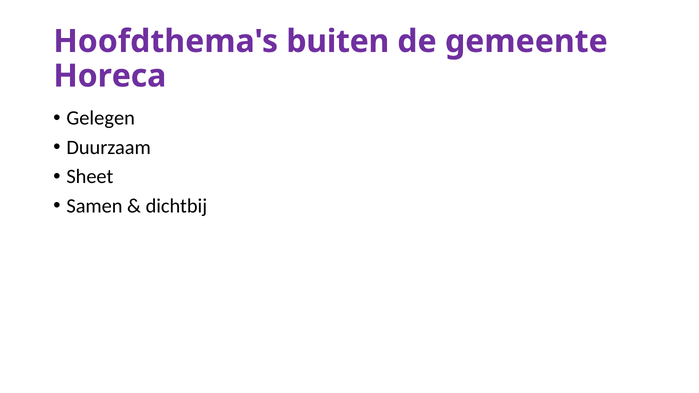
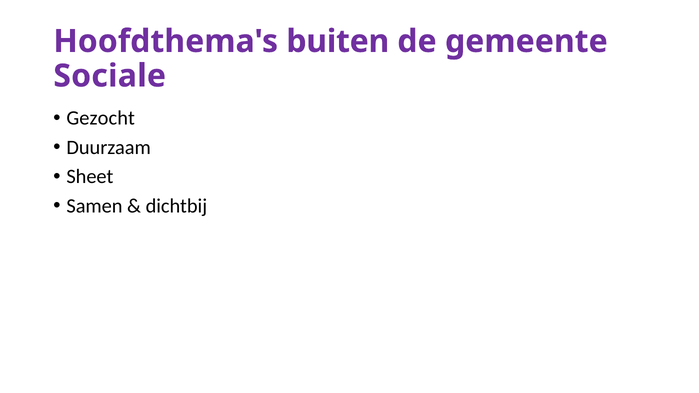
Horeca: Horeca -> Sociale
Gelegen: Gelegen -> Gezocht
